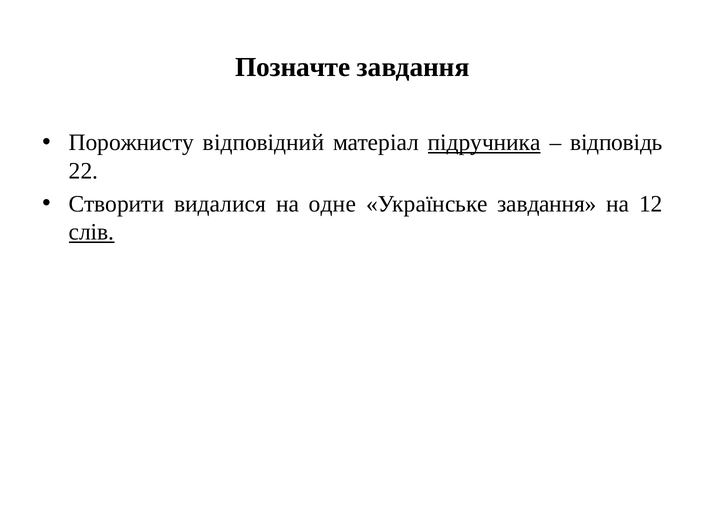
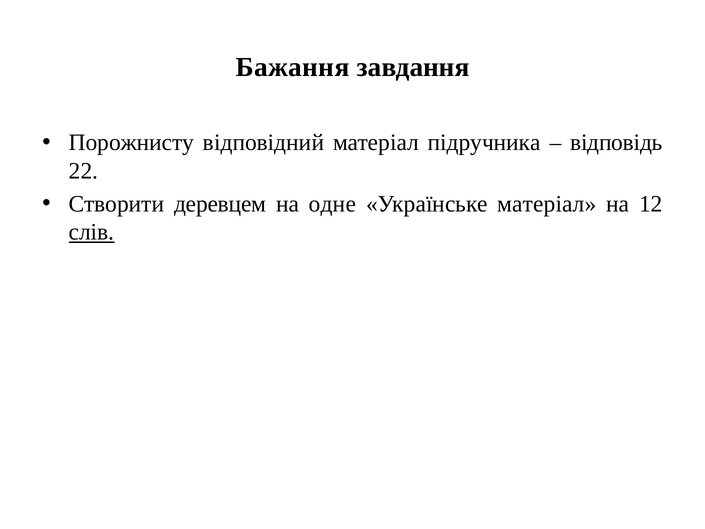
Позначте: Позначте -> Бажання
підручника underline: present -> none
видалися: видалися -> деревцем
Українське завдання: завдання -> матеріал
